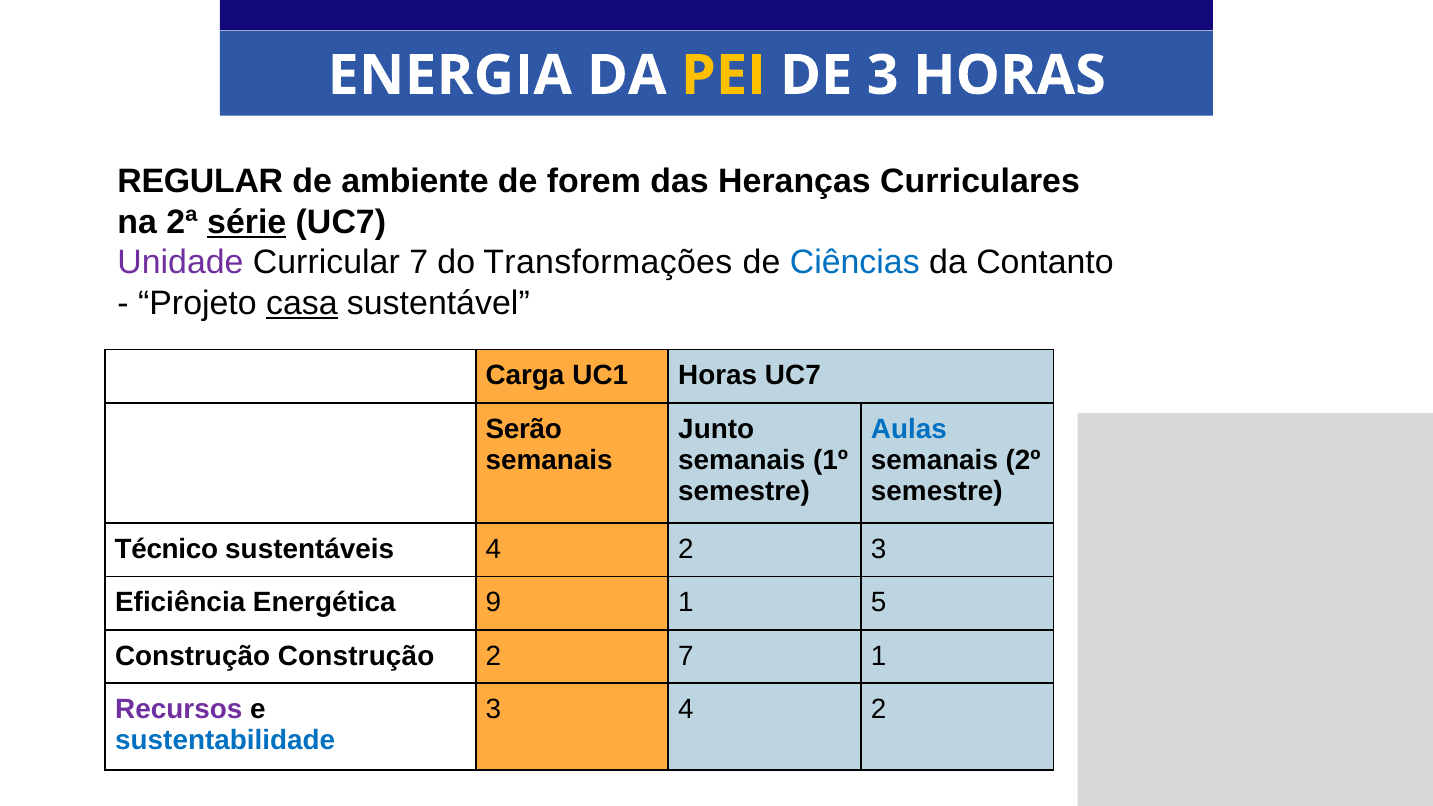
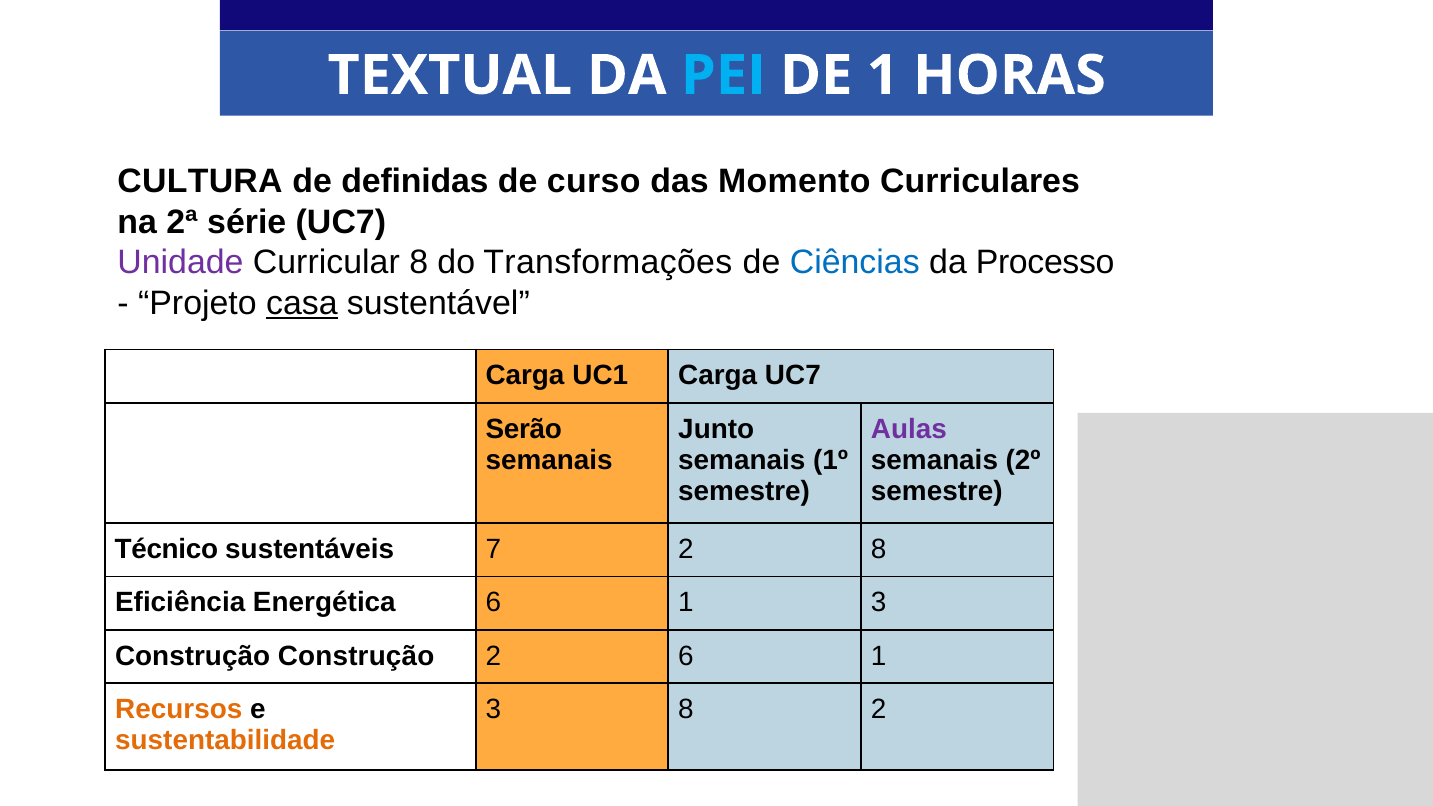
ENERGIA: ENERGIA -> TEXTUAL
PEI colour: yellow -> light blue
DE 3: 3 -> 1
REGULAR: REGULAR -> CULTURA
ambiente: ambiente -> definidas
forem: forem -> curso
Heranças: Heranças -> Momento
série underline: present -> none
Curricular 7: 7 -> 8
Contanto: Contanto -> Processo
UC1 Horas: Horas -> Carga
Aulas colour: blue -> purple
sustentáveis 4: 4 -> 7
2 3: 3 -> 8
Energética 9: 9 -> 6
1 5: 5 -> 3
2 7: 7 -> 6
Recursos colour: purple -> orange
3 4: 4 -> 8
sustentabilidade colour: blue -> orange
